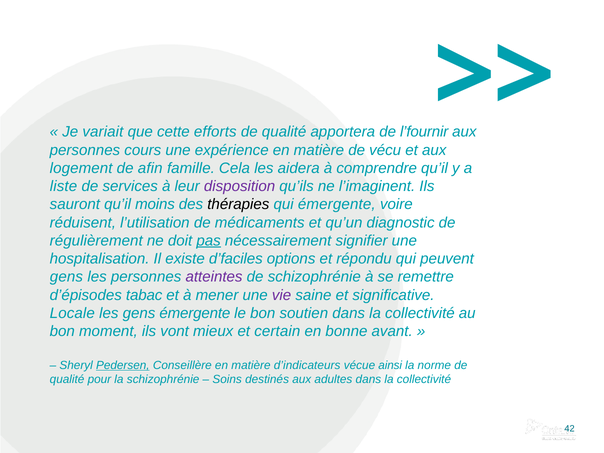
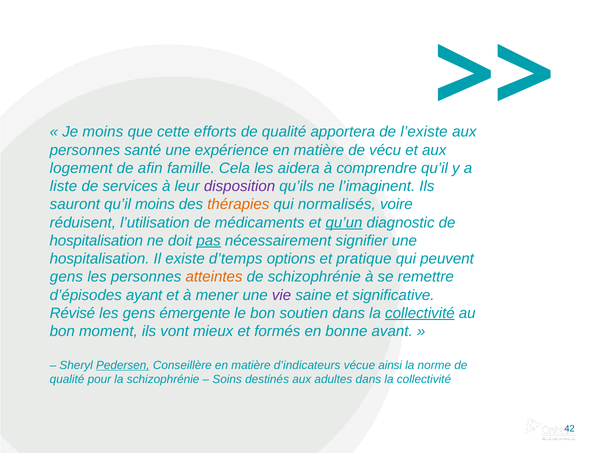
Je variait: variait -> moins
l’fournir: l’fournir -> l’existe
cours: cours -> santé
thérapies colour: black -> orange
qui émergente: émergente -> normalisés
qu’un underline: none -> present
régulièrement at (96, 241): régulièrement -> hospitalisation
d’faciles: d’faciles -> d’temps
répondu: répondu -> pratique
atteintes colour: purple -> orange
tabac: tabac -> ayant
Locale: Locale -> Révisé
collectivité at (420, 313) underline: none -> present
certain: certain -> formés
